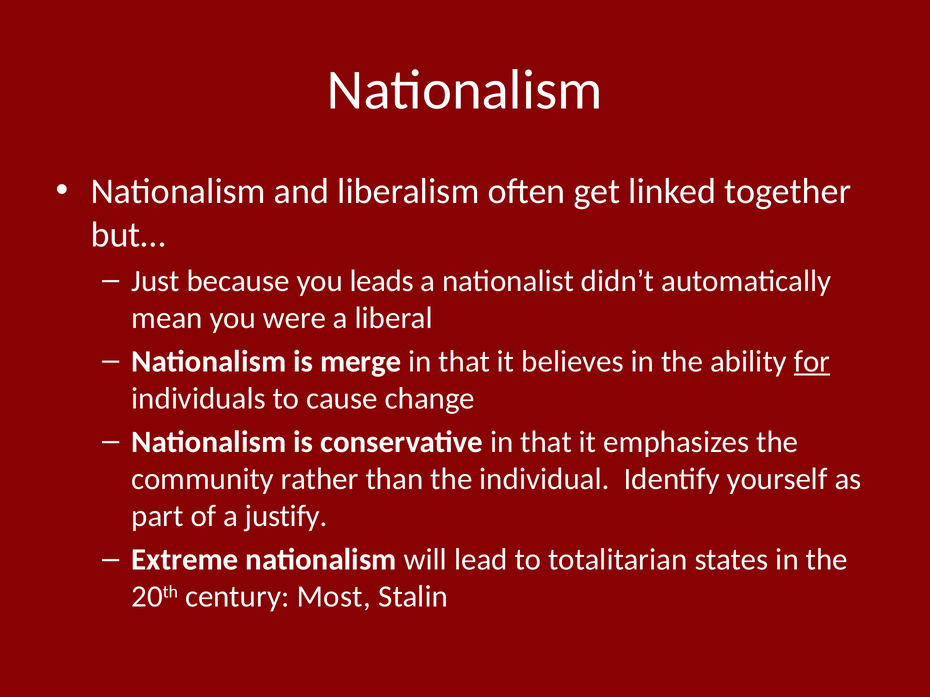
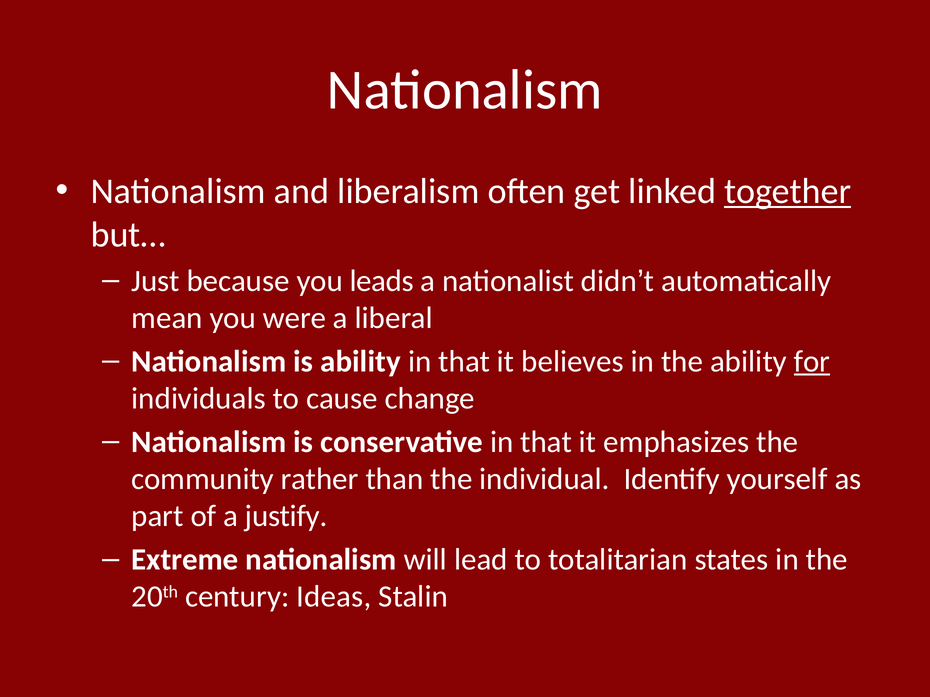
together underline: none -> present
is merge: merge -> ability
Most: Most -> Ideas
